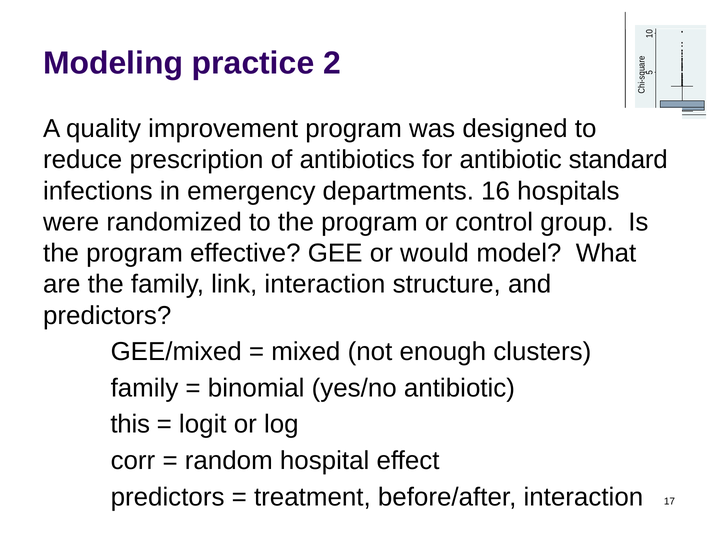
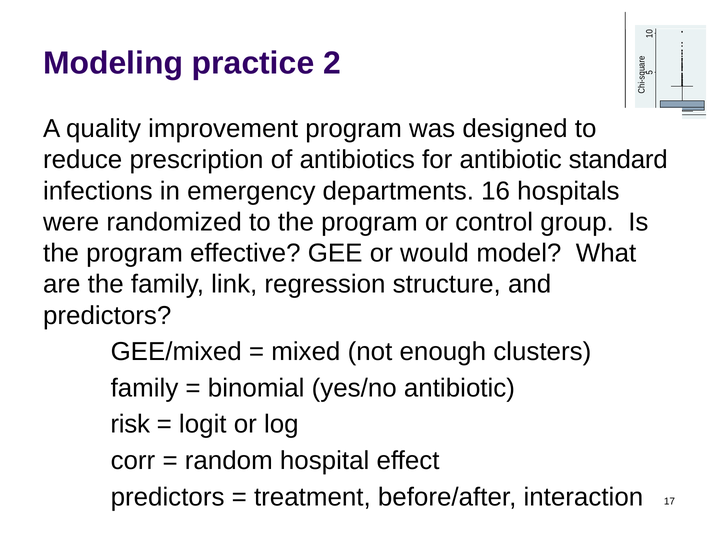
link interaction: interaction -> regression
this: this -> risk
